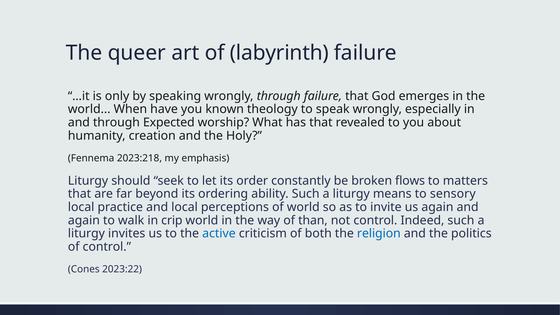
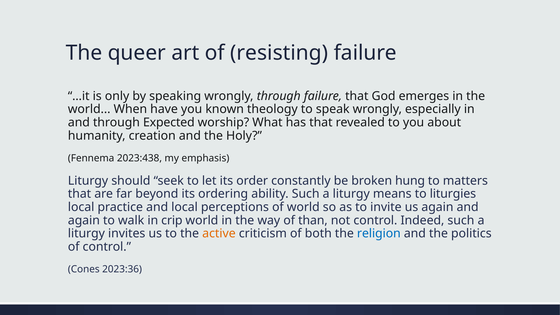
labyrinth: labyrinth -> resisting
2023:218: 2023:218 -> 2023:438
flows: flows -> hung
sensory: sensory -> liturgies
active colour: blue -> orange
2023:22: 2023:22 -> 2023:36
